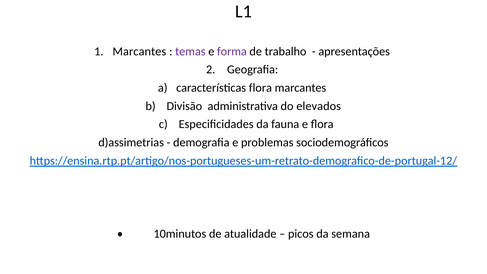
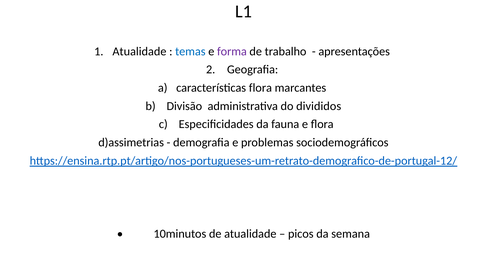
Marcantes at (139, 51): Marcantes -> Atualidade
temas colour: purple -> blue
elevados: elevados -> divididos
